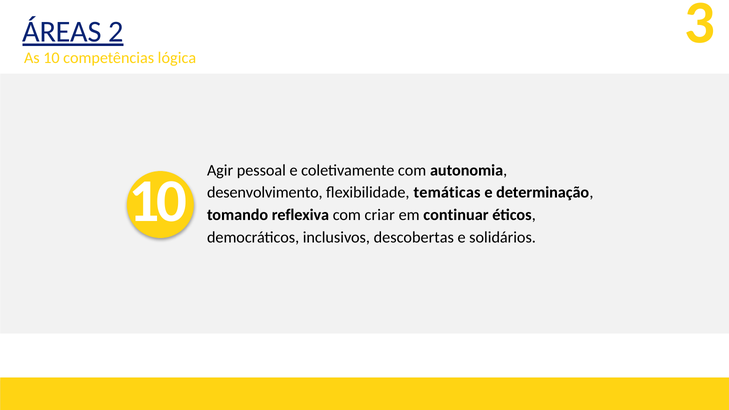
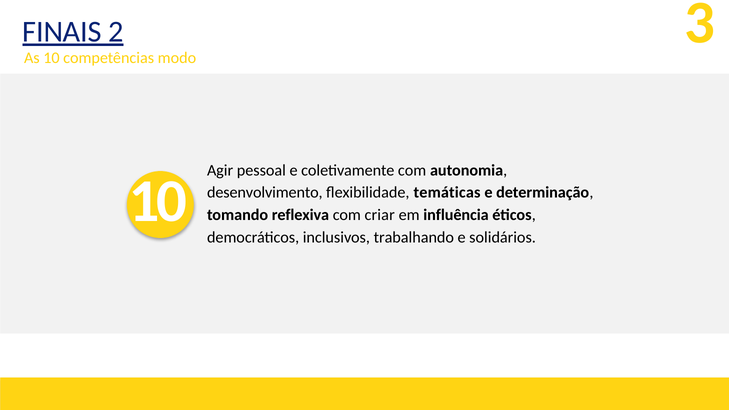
ÁREAS: ÁREAS -> FINAIS
lógica: lógica -> modo
continuar: continuar -> influência
descobertas: descobertas -> trabalhando
